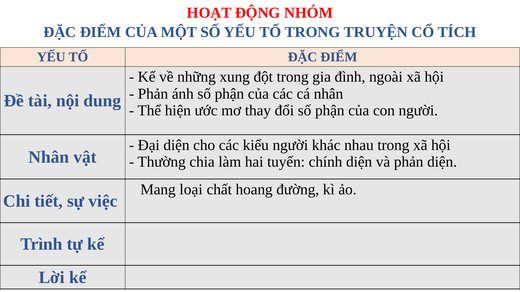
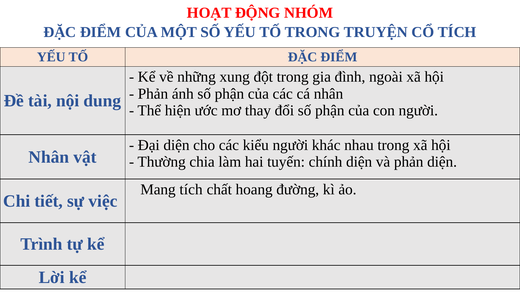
Mang loại: loại -> tích
